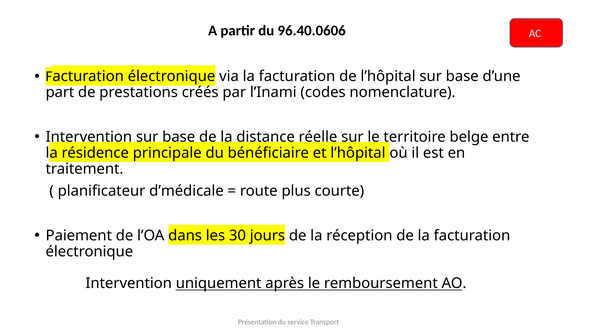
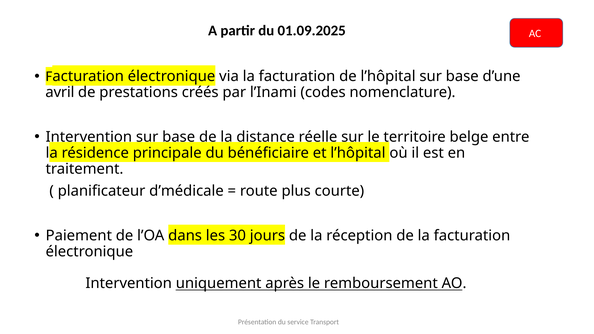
96.40.0606: 96.40.0606 -> 01.09.2025
part: part -> avril
